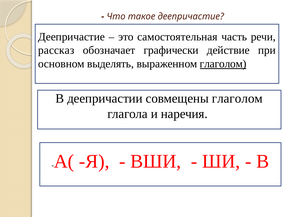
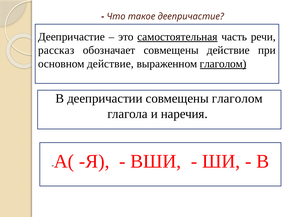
самостоятельная underline: none -> present
обозначает графически: графически -> совмещены
основном выделять: выделять -> действие
